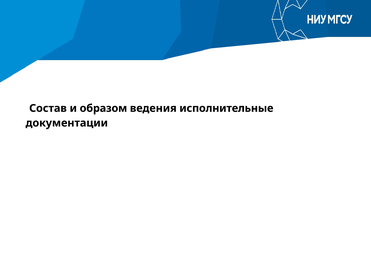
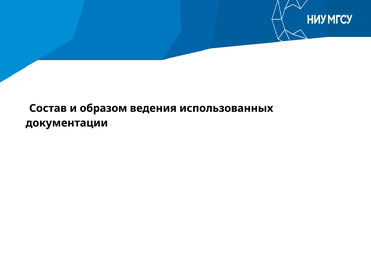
исполнительные: исполнительные -> использованных
